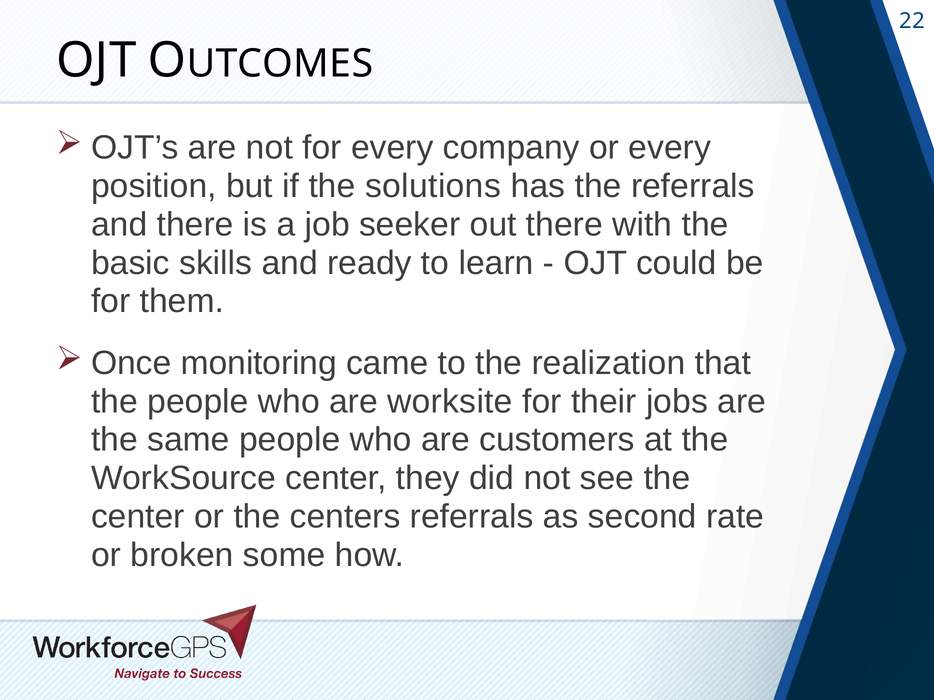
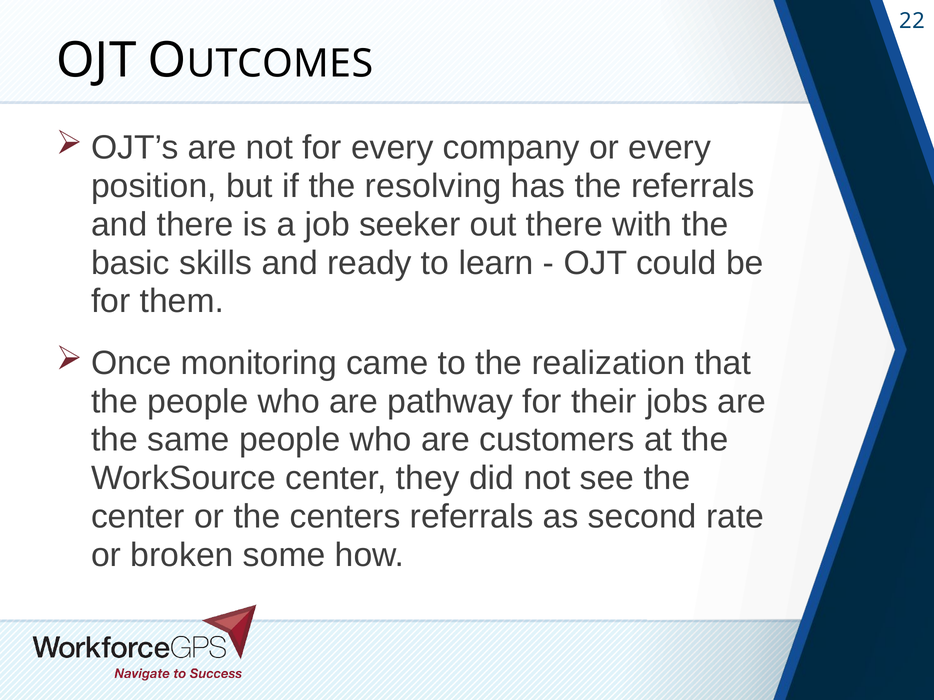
solutions: solutions -> resolving
worksite: worksite -> pathway
